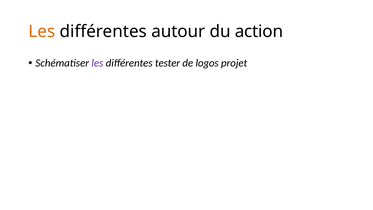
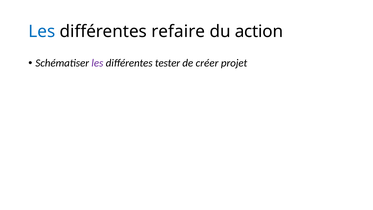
Les at (42, 31) colour: orange -> blue
autour: autour -> refaire
logos: logos -> créer
